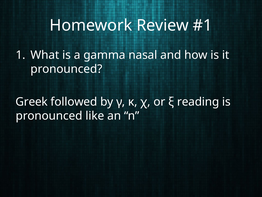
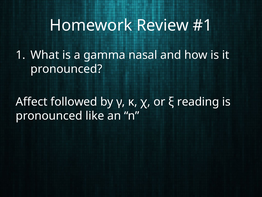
Greek: Greek -> Affect
